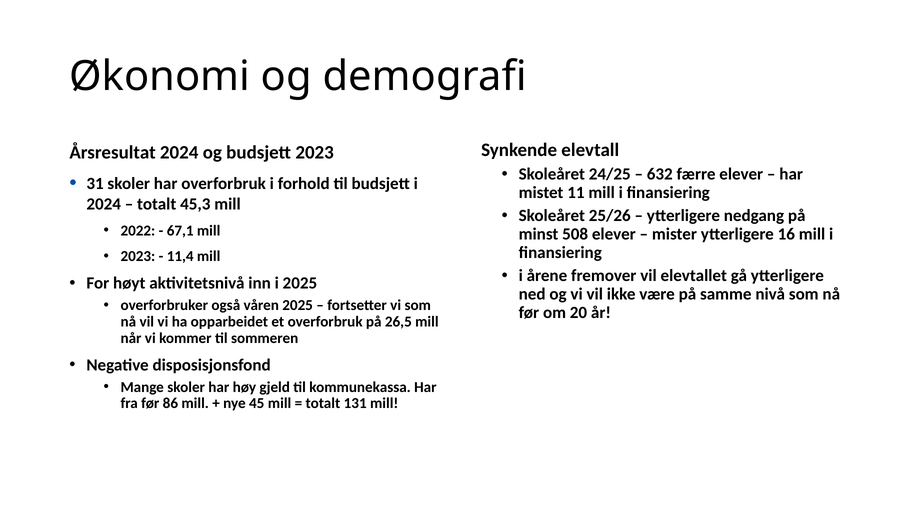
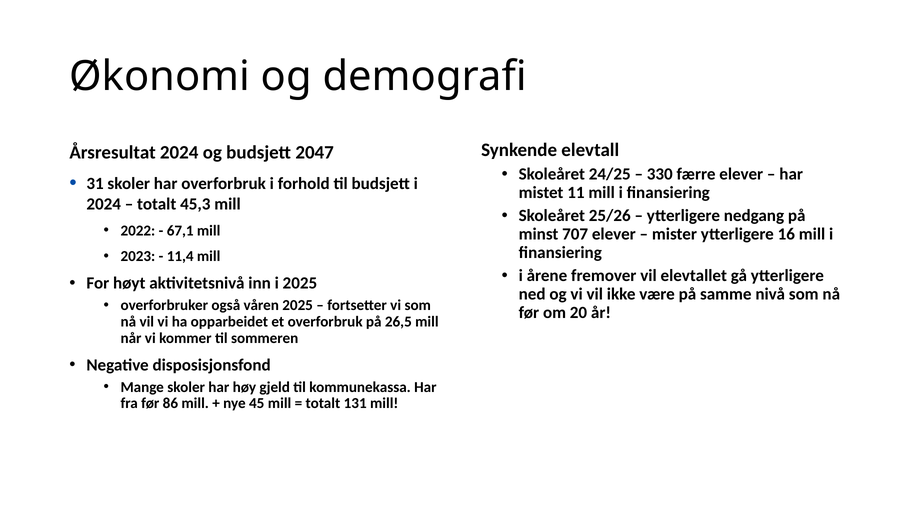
budsjett 2023: 2023 -> 2047
632: 632 -> 330
508: 508 -> 707
